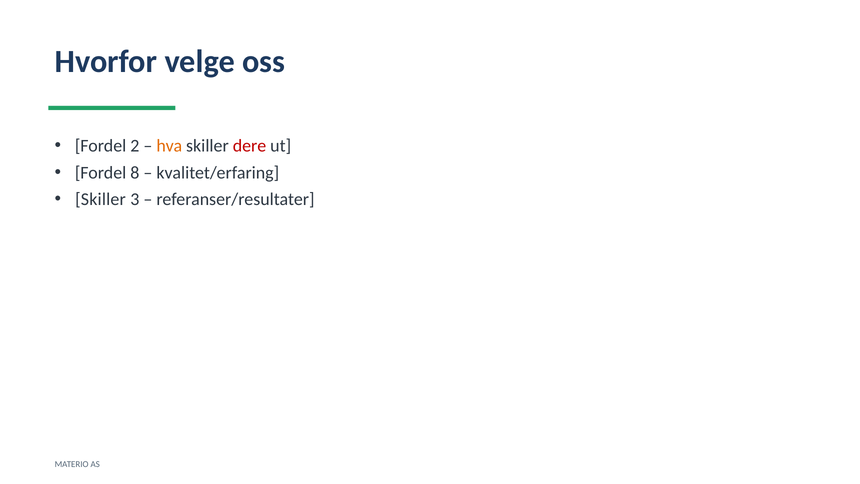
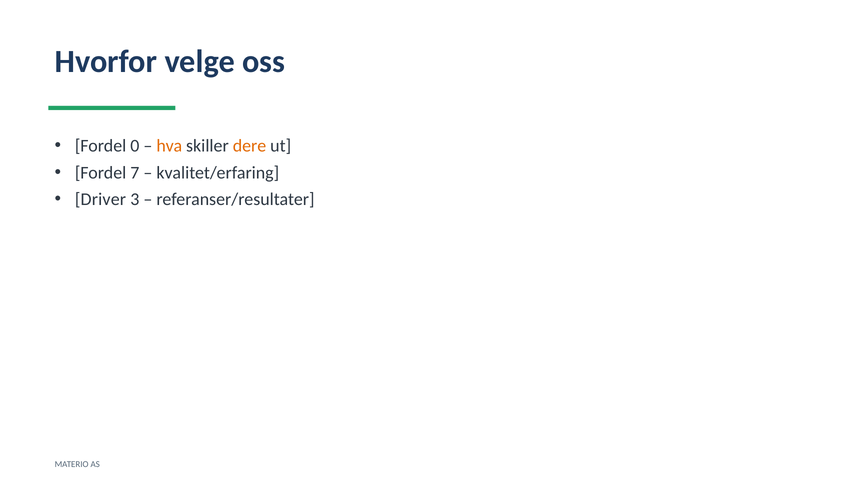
2: 2 -> 0
dere colour: red -> orange
8: 8 -> 7
Skiller at (100, 199): Skiller -> Driver
